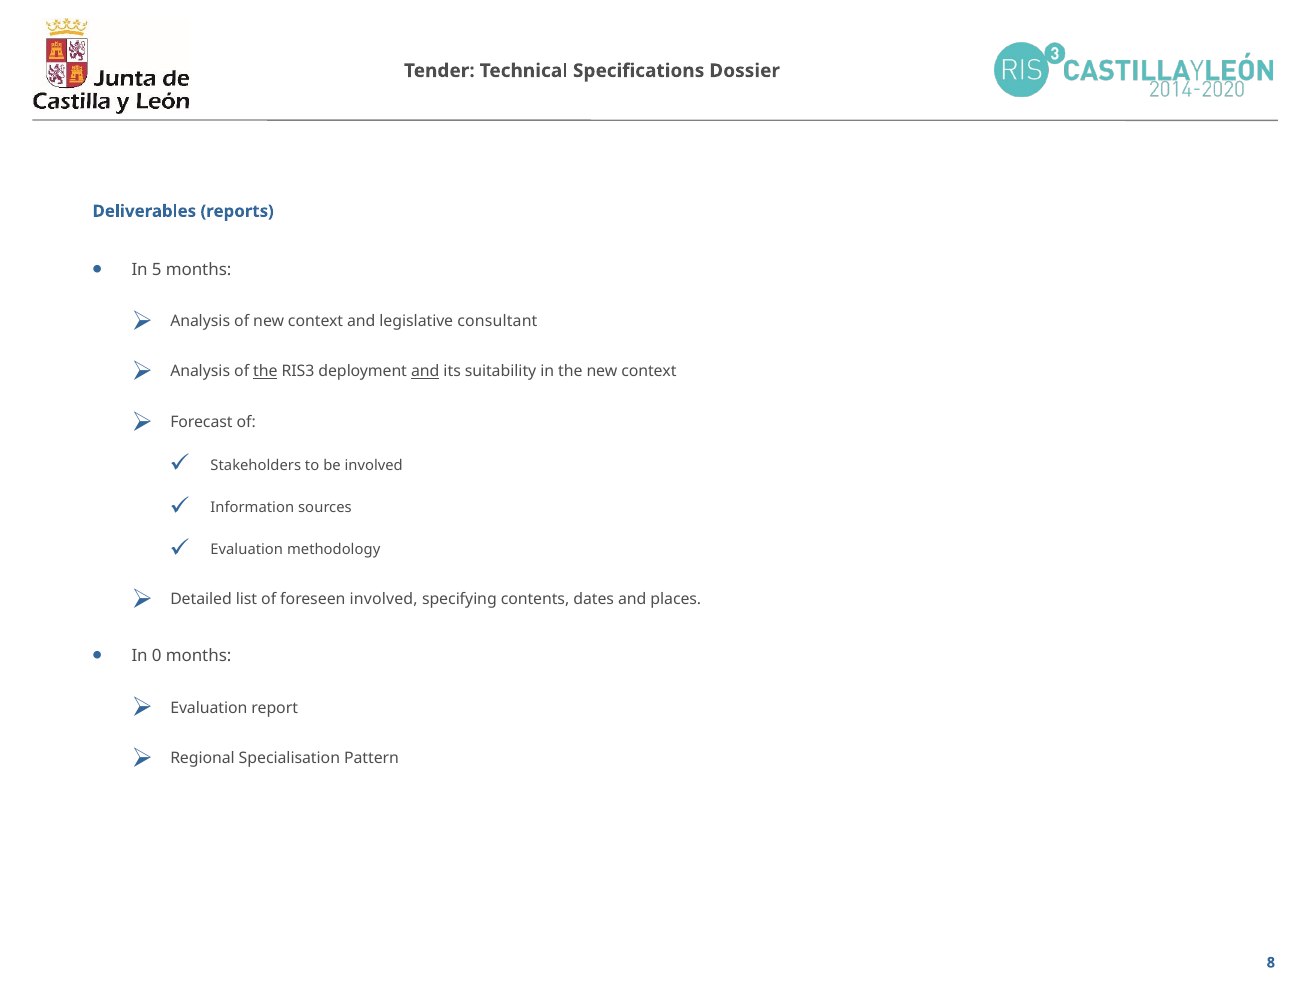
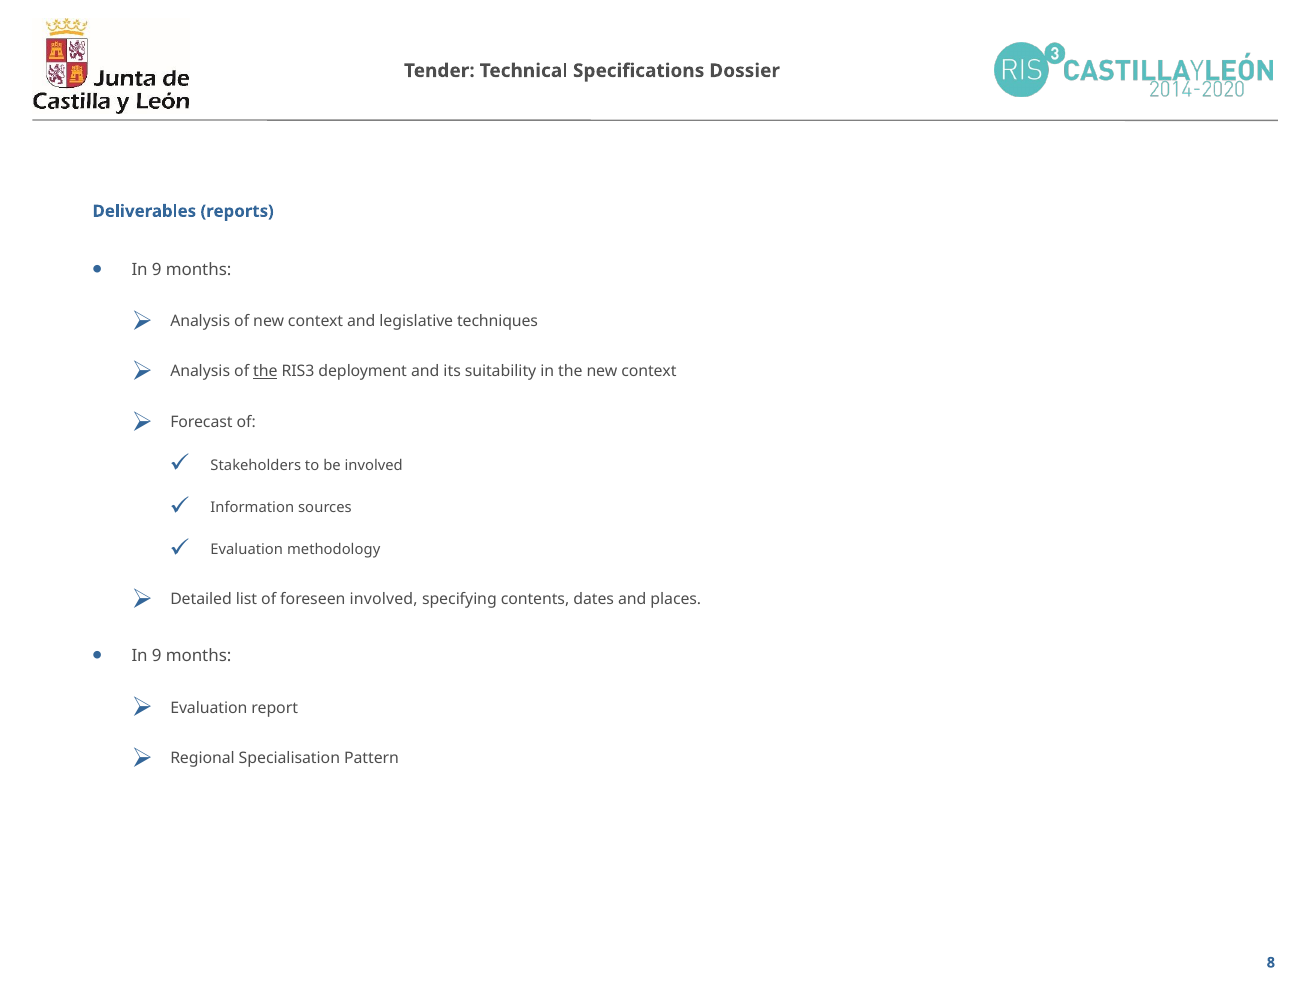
5 at (157, 270): 5 -> 9
consultant: consultant -> techniques
and at (425, 372) underline: present -> none
0 at (157, 657): 0 -> 9
